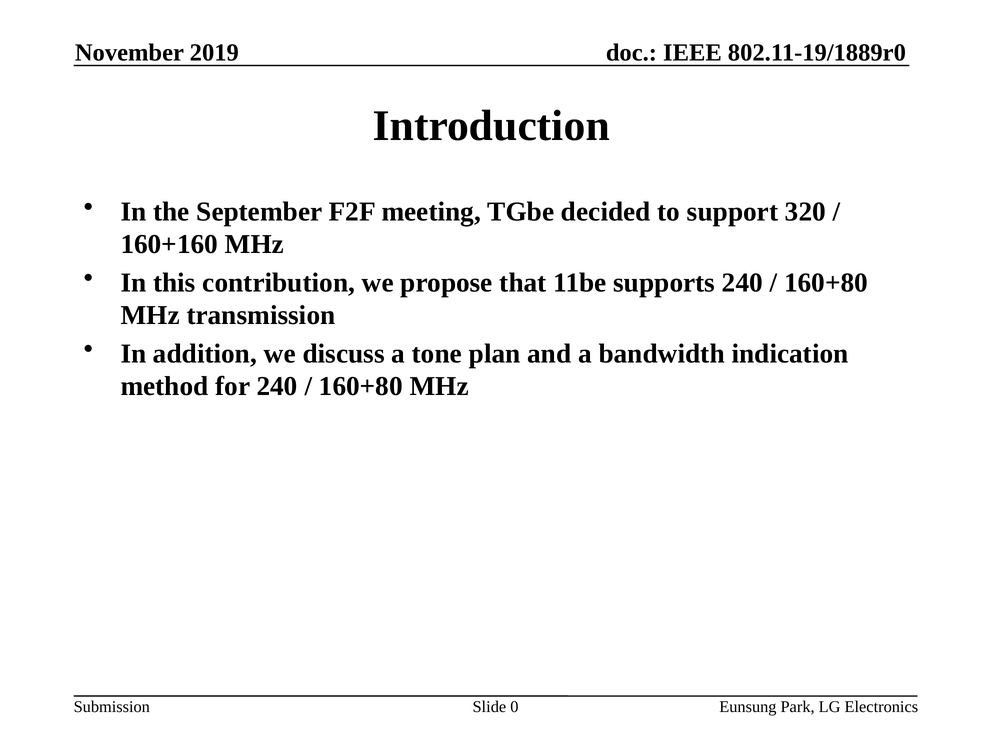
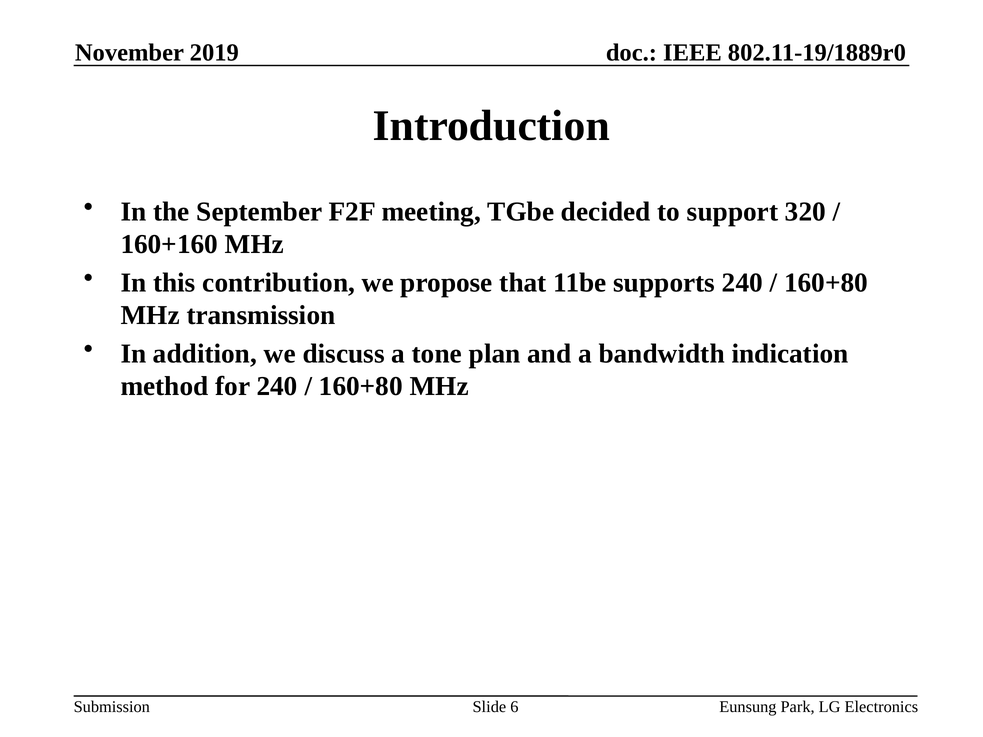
0: 0 -> 6
